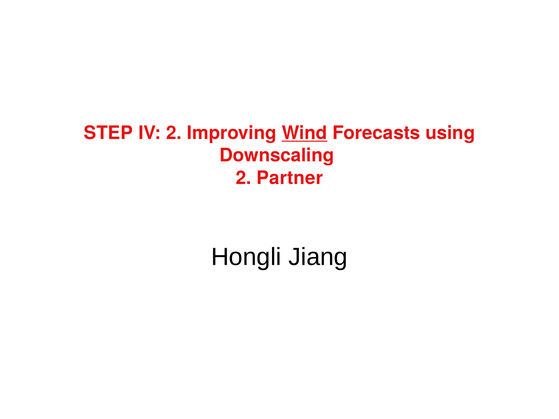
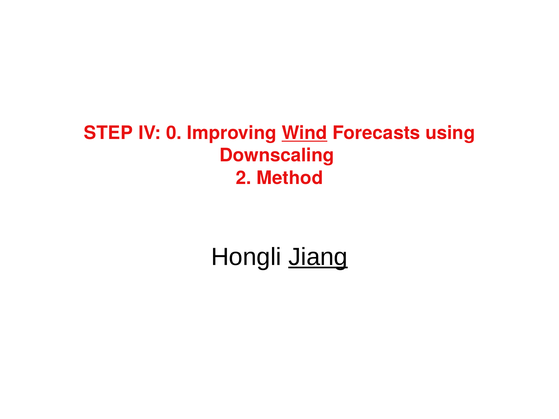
IV 2: 2 -> 0
Partner: Partner -> Method
Jiang underline: none -> present
